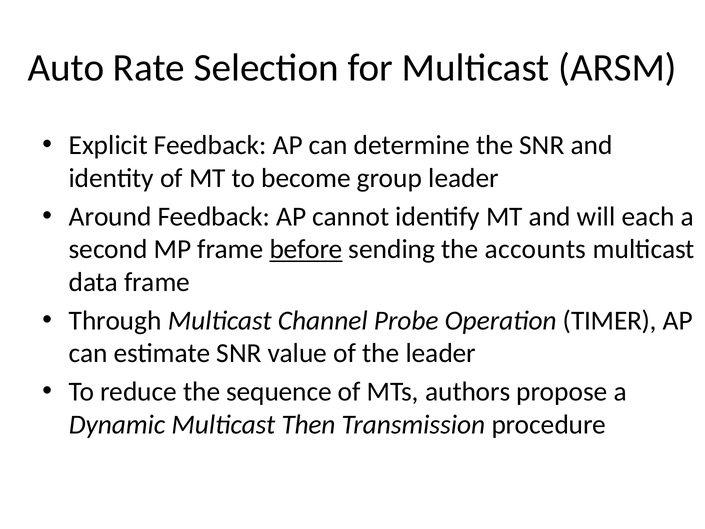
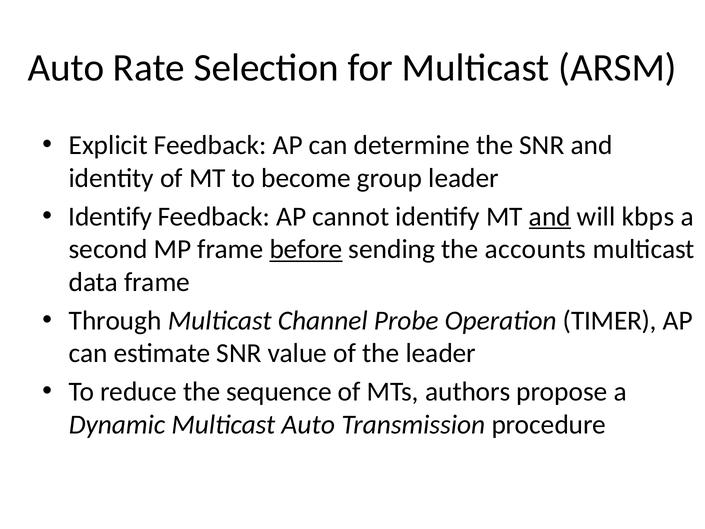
Around at (110, 216): Around -> Identify
and at (550, 216) underline: none -> present
each: each -> kbps
Multicast Then: Then -> Auto
